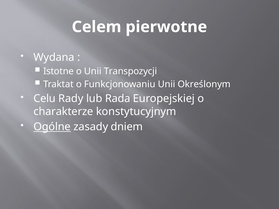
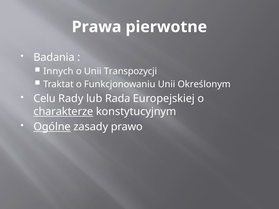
Celem: Celem -> Prawa
Wydana: Wydana -> Badania
Istotne: Istotne -> Innych
charakterze underline: none -> present
dniem: dniem -> prawo
